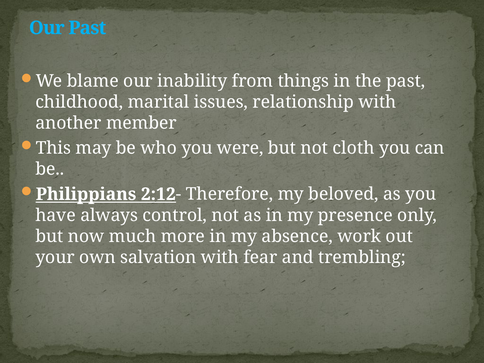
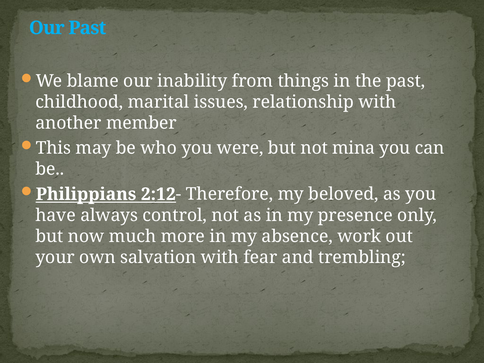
cloth: cloth -> mina
